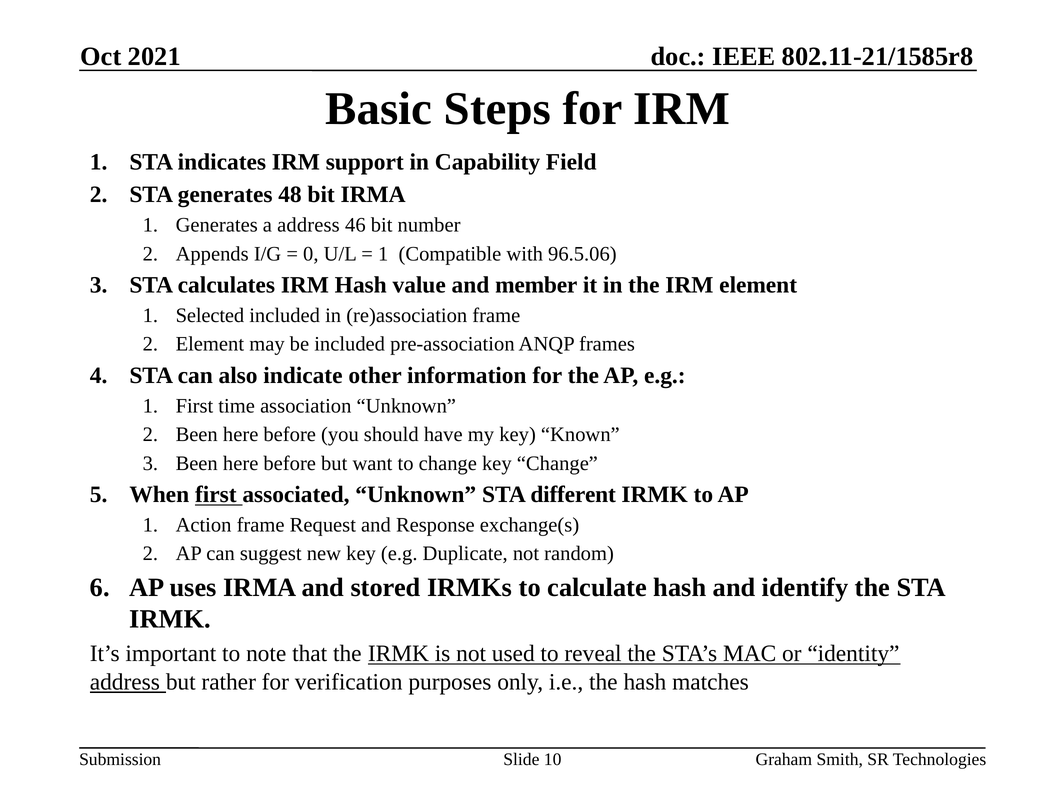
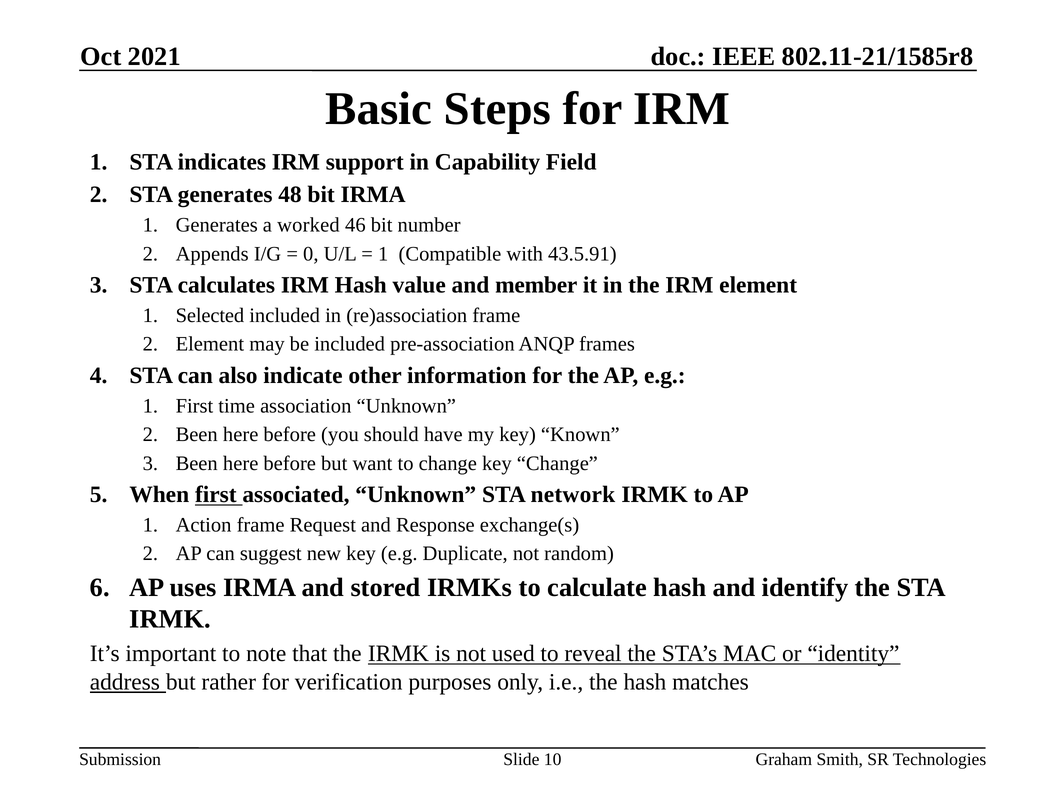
a address: address -> worked
96.5.06: 96.5.06 -> 43.5.91
different: different -> network
